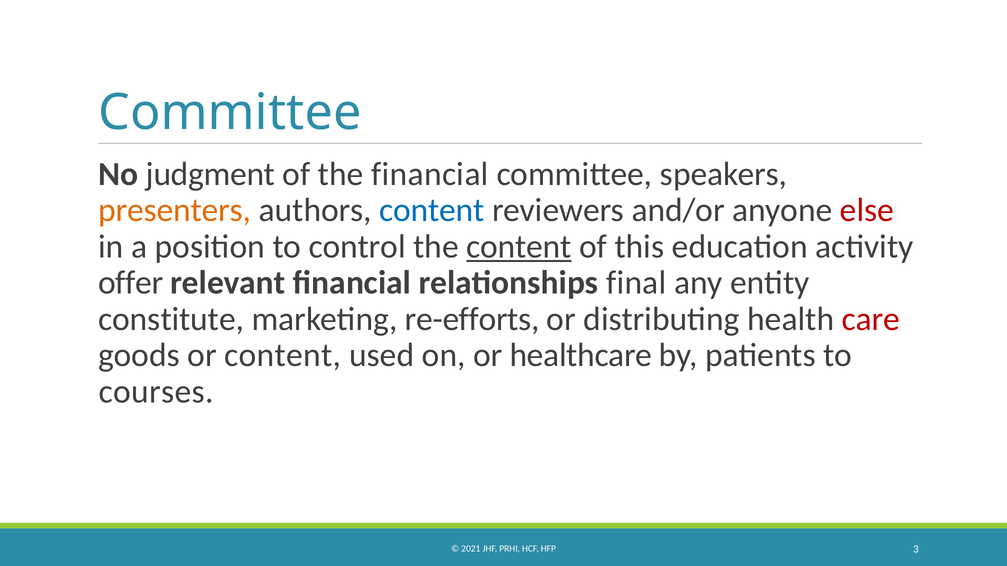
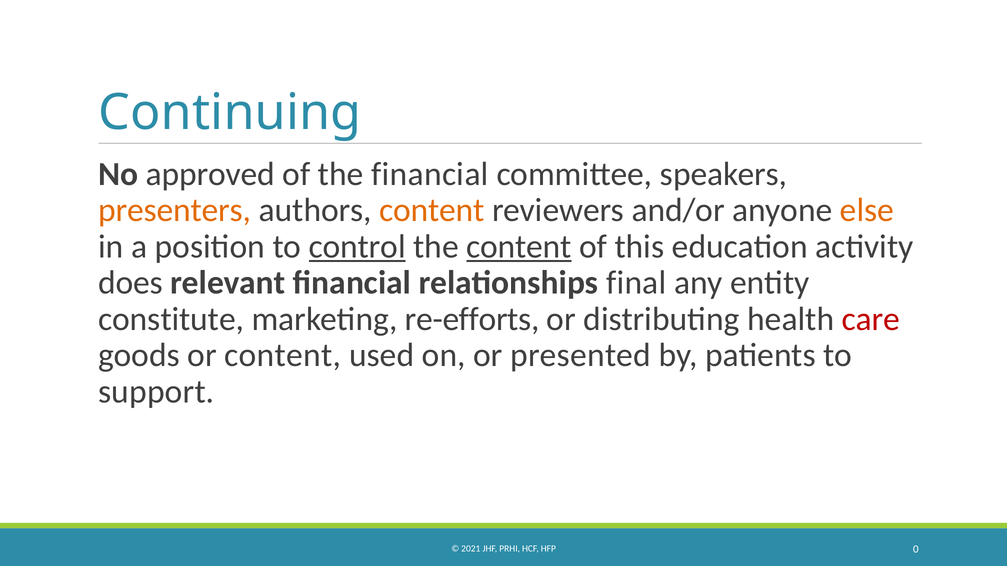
Committee at (230, 113): Committee -> Continuing
judgment: judgment -> approved
content at (432, 210) colour: blue -> orange
else colour: red -> orange
control underline: none -> present
offer: offer -> does
healthcare: healthcare -> presented
courses: courses -> support
3: 3 -> 0
